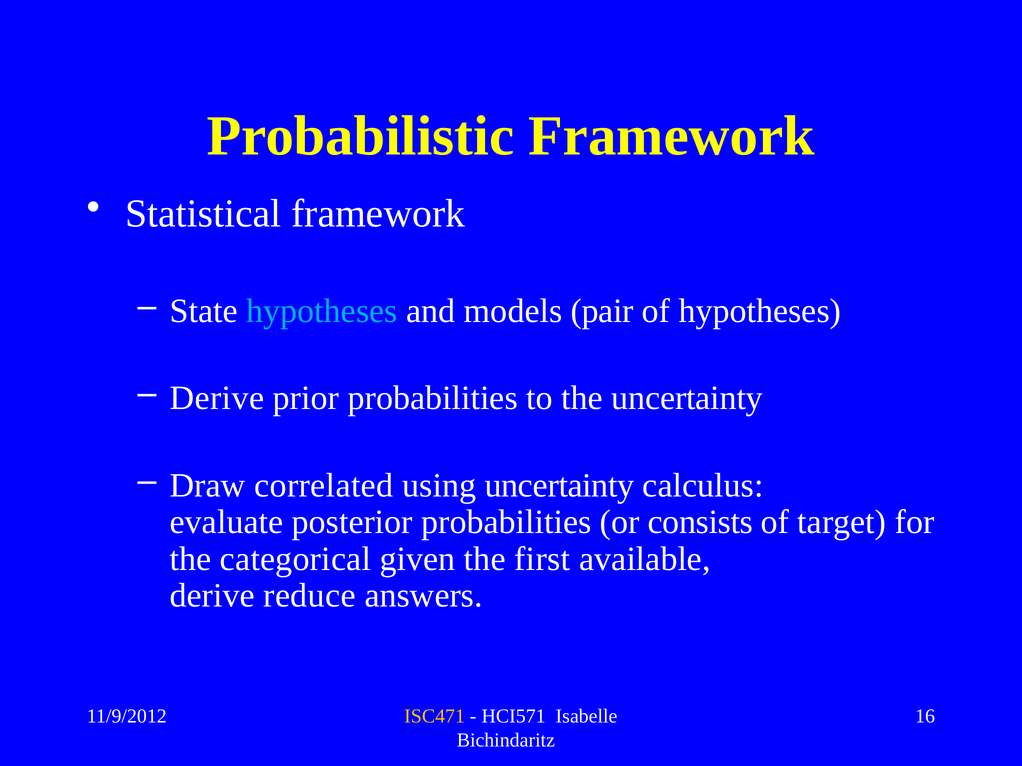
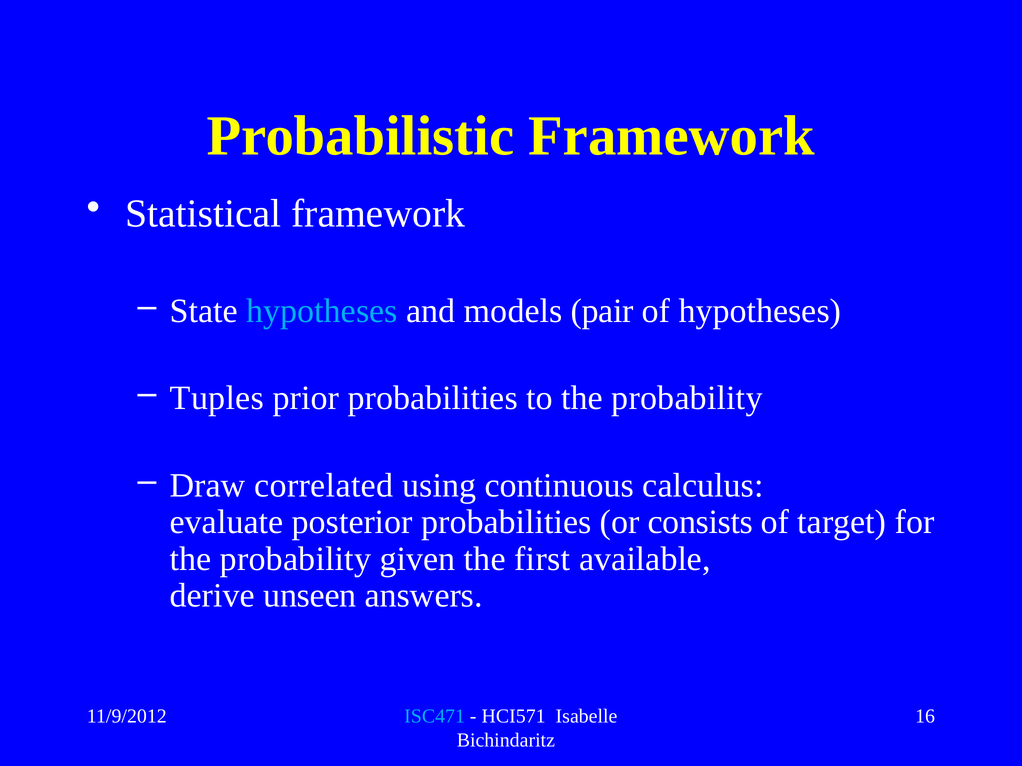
Derive at (217, 398): Derive -> Tuples
to the uncertainty: uncertainty -> probability
using uncertainty: uncertainty -> continuous
categorical at (296, 559): categorical -> probability
reduce: reduce -> unseen
ISC471 colour: yellow -> light blue
